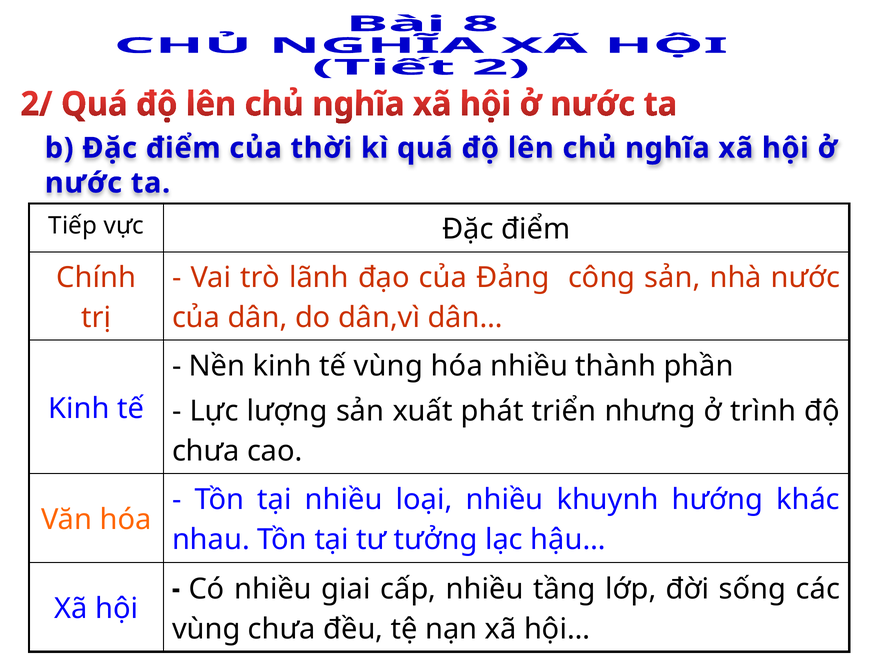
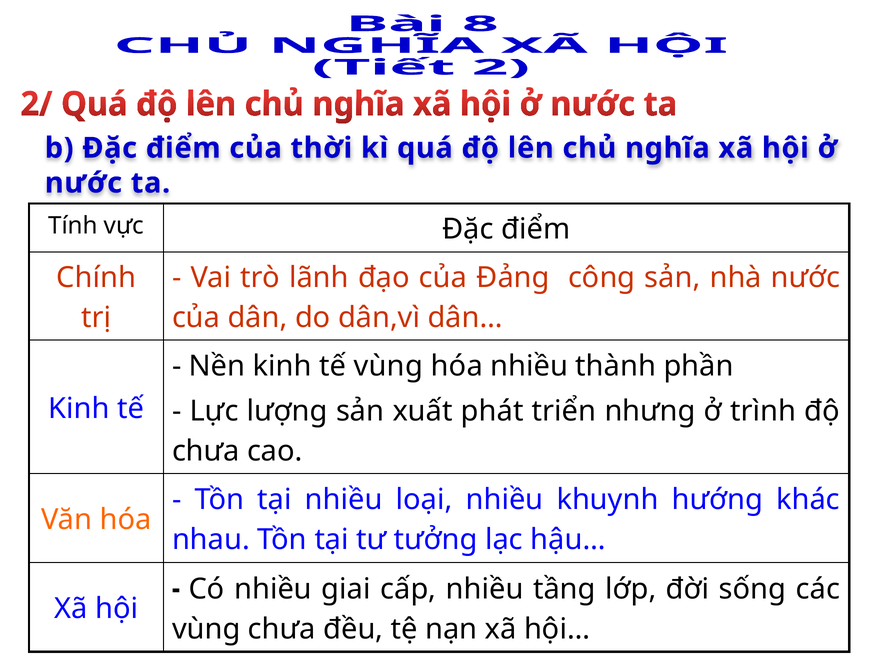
Tiếp: Tiếp -> Tính
